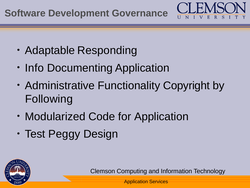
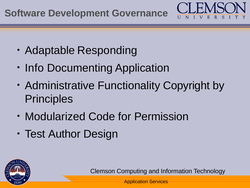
Following: Following -> Principles
for Application: Application -> Permission
Peggy: Peggy -> Author
